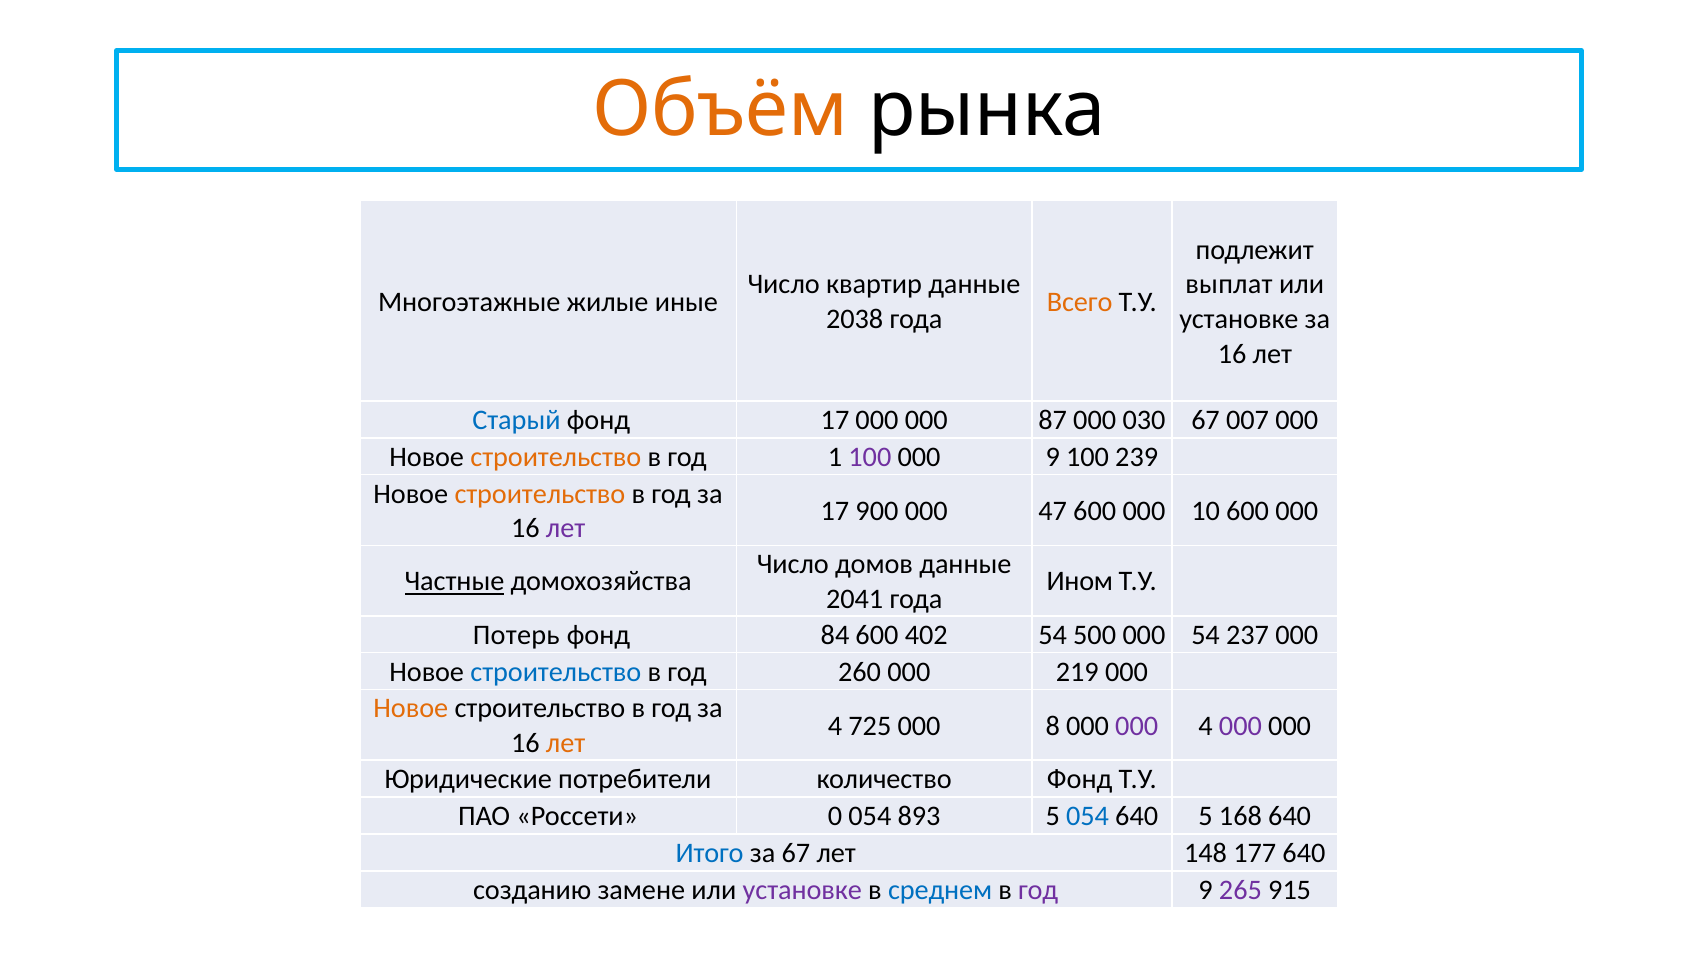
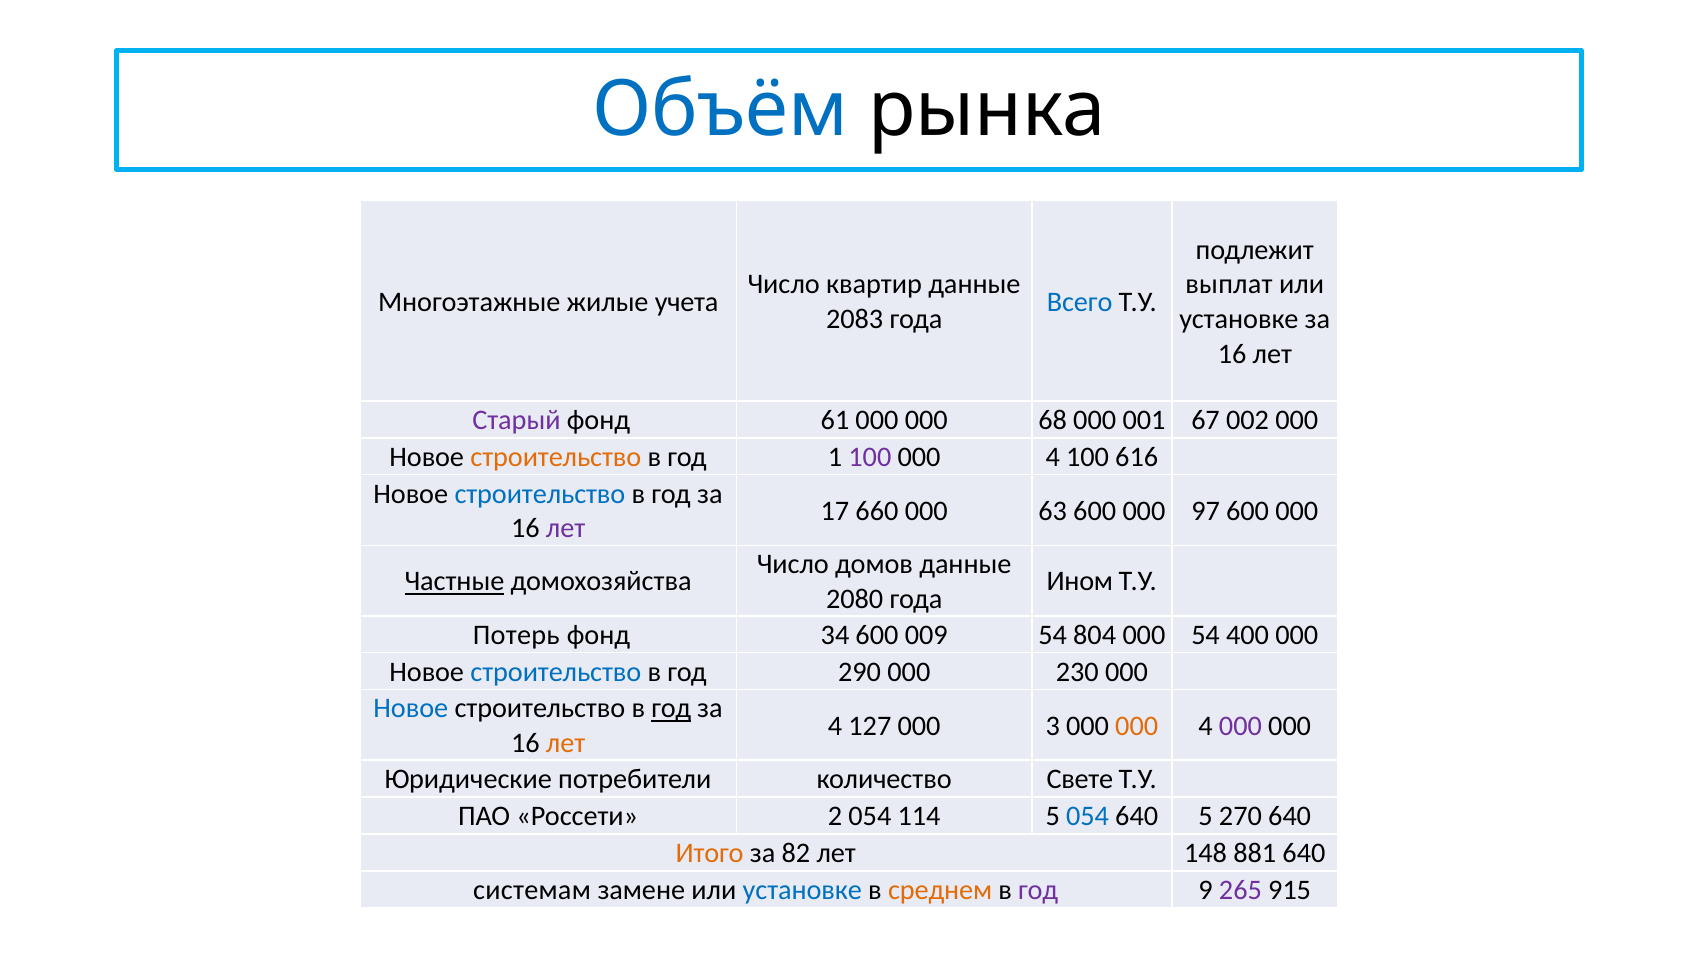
Объём colour: orange -> blue
иные: иные -> учета
Всего colour: orange -> blue
2038: 2038 -> 2083
Старый colour: blue -> purple
фонд 17: 17 -> 61
87: 87 -> 68
030: 030 -> 001
007: 007 -> 002
9 at (1053, 457): 9 -> 4
239: 239 -> 616
строительство at (540, 494) colour: orange -> blue
900: 900 -> 660
47: 47 -> 63
10: 10 -> 97
2041: 2041 -> 2080
84: 84 -> 34
402: 402 -> 009
500: 500 -> 804
237: 237 -> 400
260: 260 -> 290
219: 219 -> 230
Новое at (411, 709) colour: orange -> blue
год at (671, 709) underline: none -> present
725: 725 -> 127
8: 8 -> 3
000 at (1137, 726) colour: purple -> orange
количество Фонд: Фонд -> Свете
0: 0 -> 2
893: 893 -> 114
168: 168 -> 270
Итого colour: blue -> orange
за 67: 67 -> 82
177: 177 -> 881
созданию: созданию -> системам
установке at (802, 890) colour: purple -> blue
среднем colour: blue -> orange
